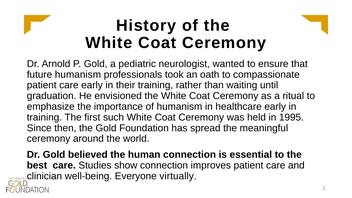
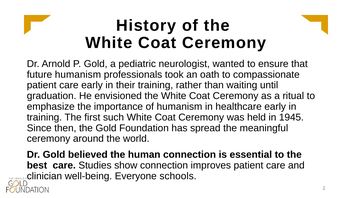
1995: 1995 -> 1945
virtually: virtually -> schools
